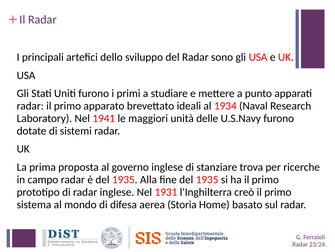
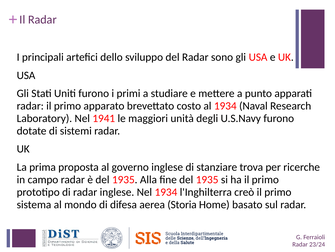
ideali: ideali -> costo
delle: delle -> degli
Nel 1931: 1931 -> 1934
